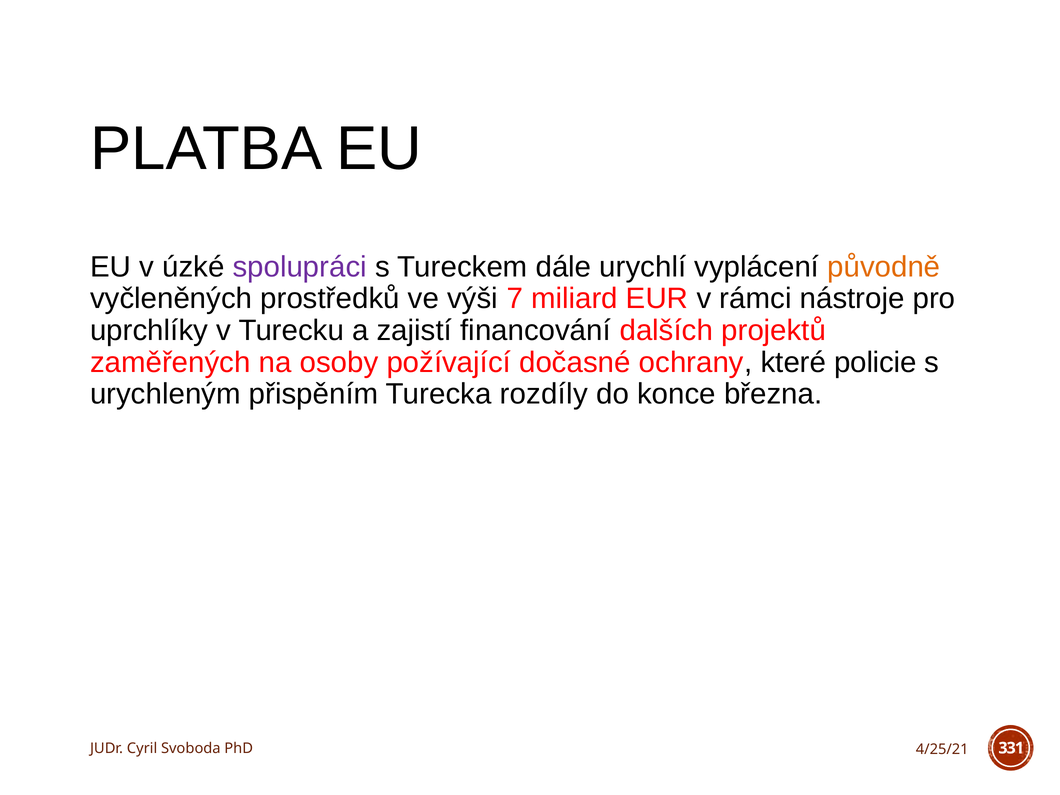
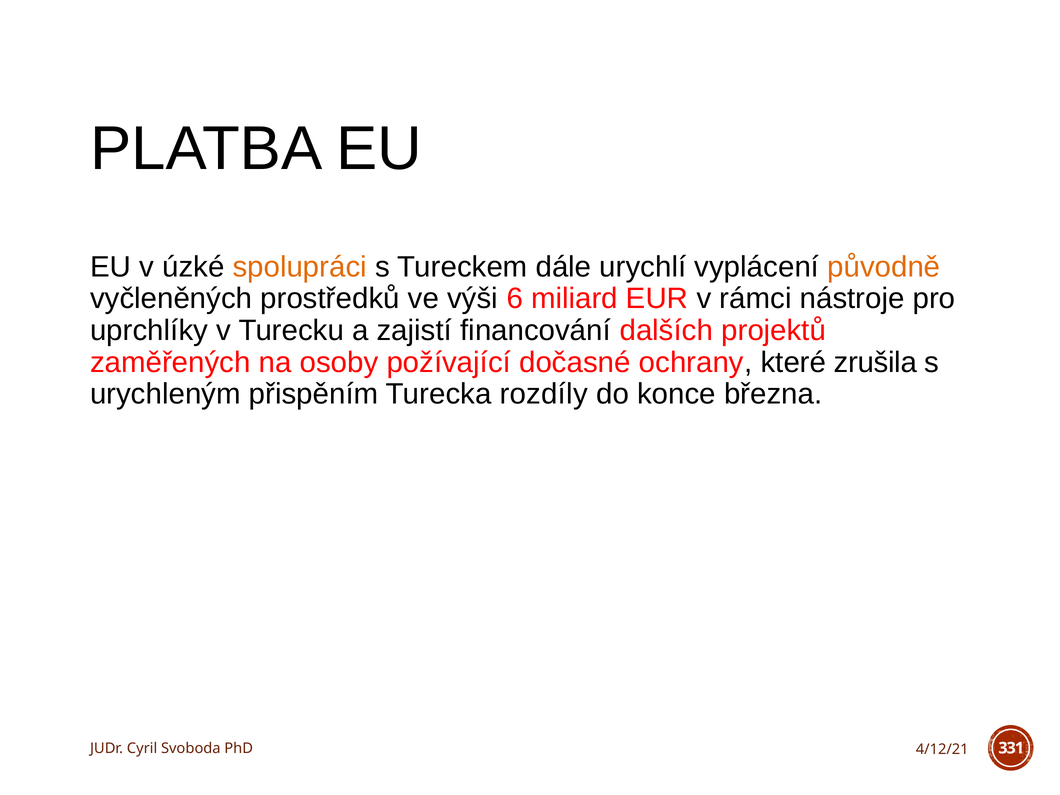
spolupráci colour: purple -> orange
7: 7 -> 6
policie: policie -> zrušila
4/25/21: 4/25/21 -> 4/12/21
